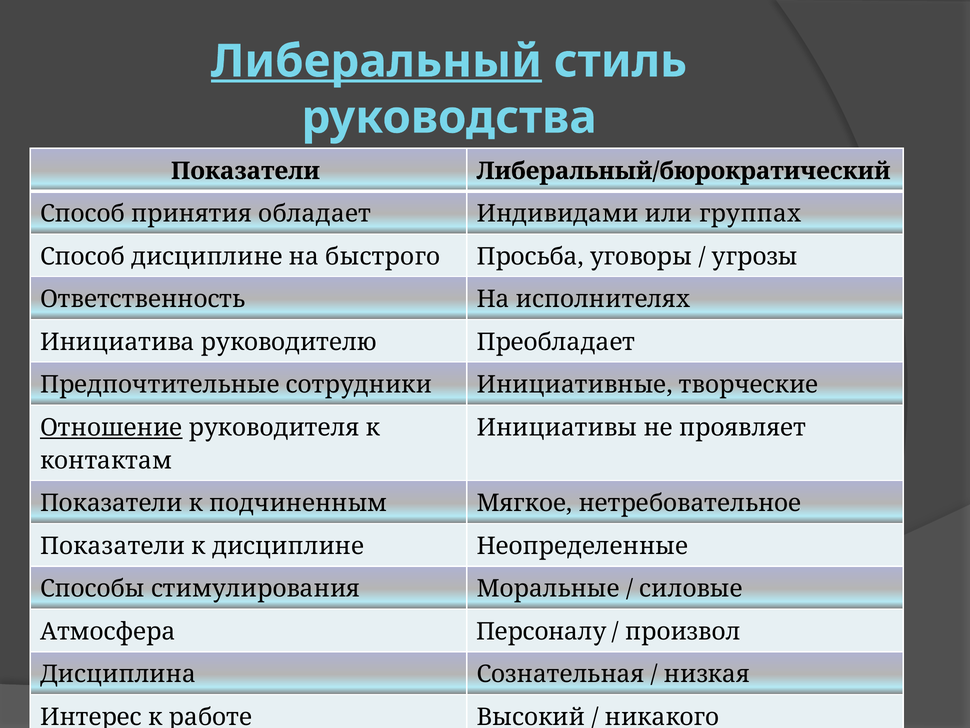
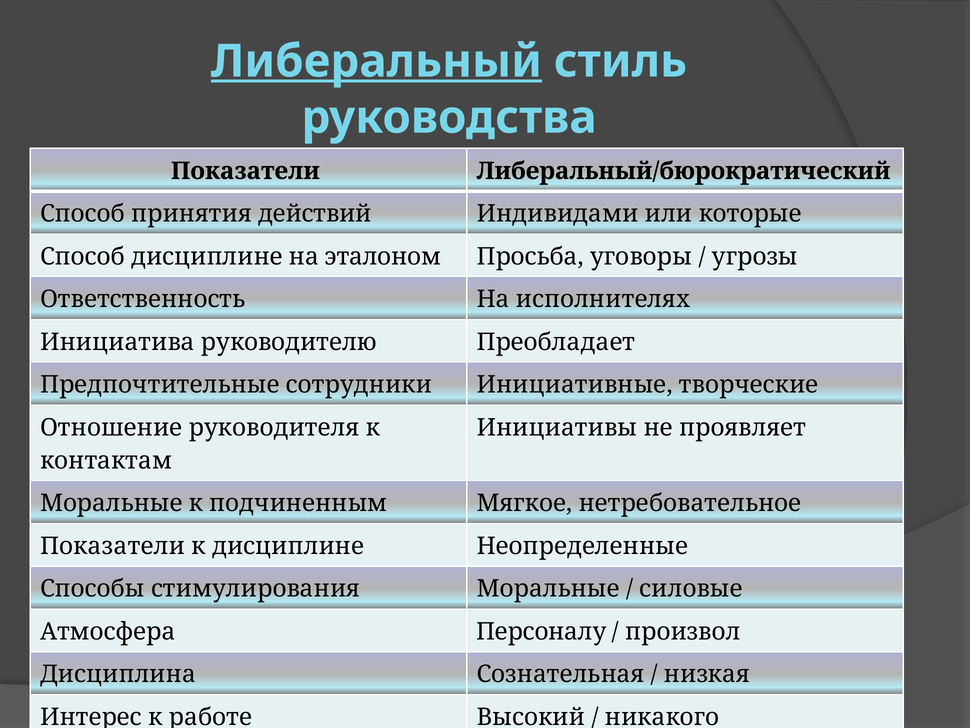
обладает: обладает -> действий
группах: группах -> которые
быстрого: быстрого -> эталоном
Отношение underline: present -> none
Показатели at (111, 503): Показатели -> Моральные
